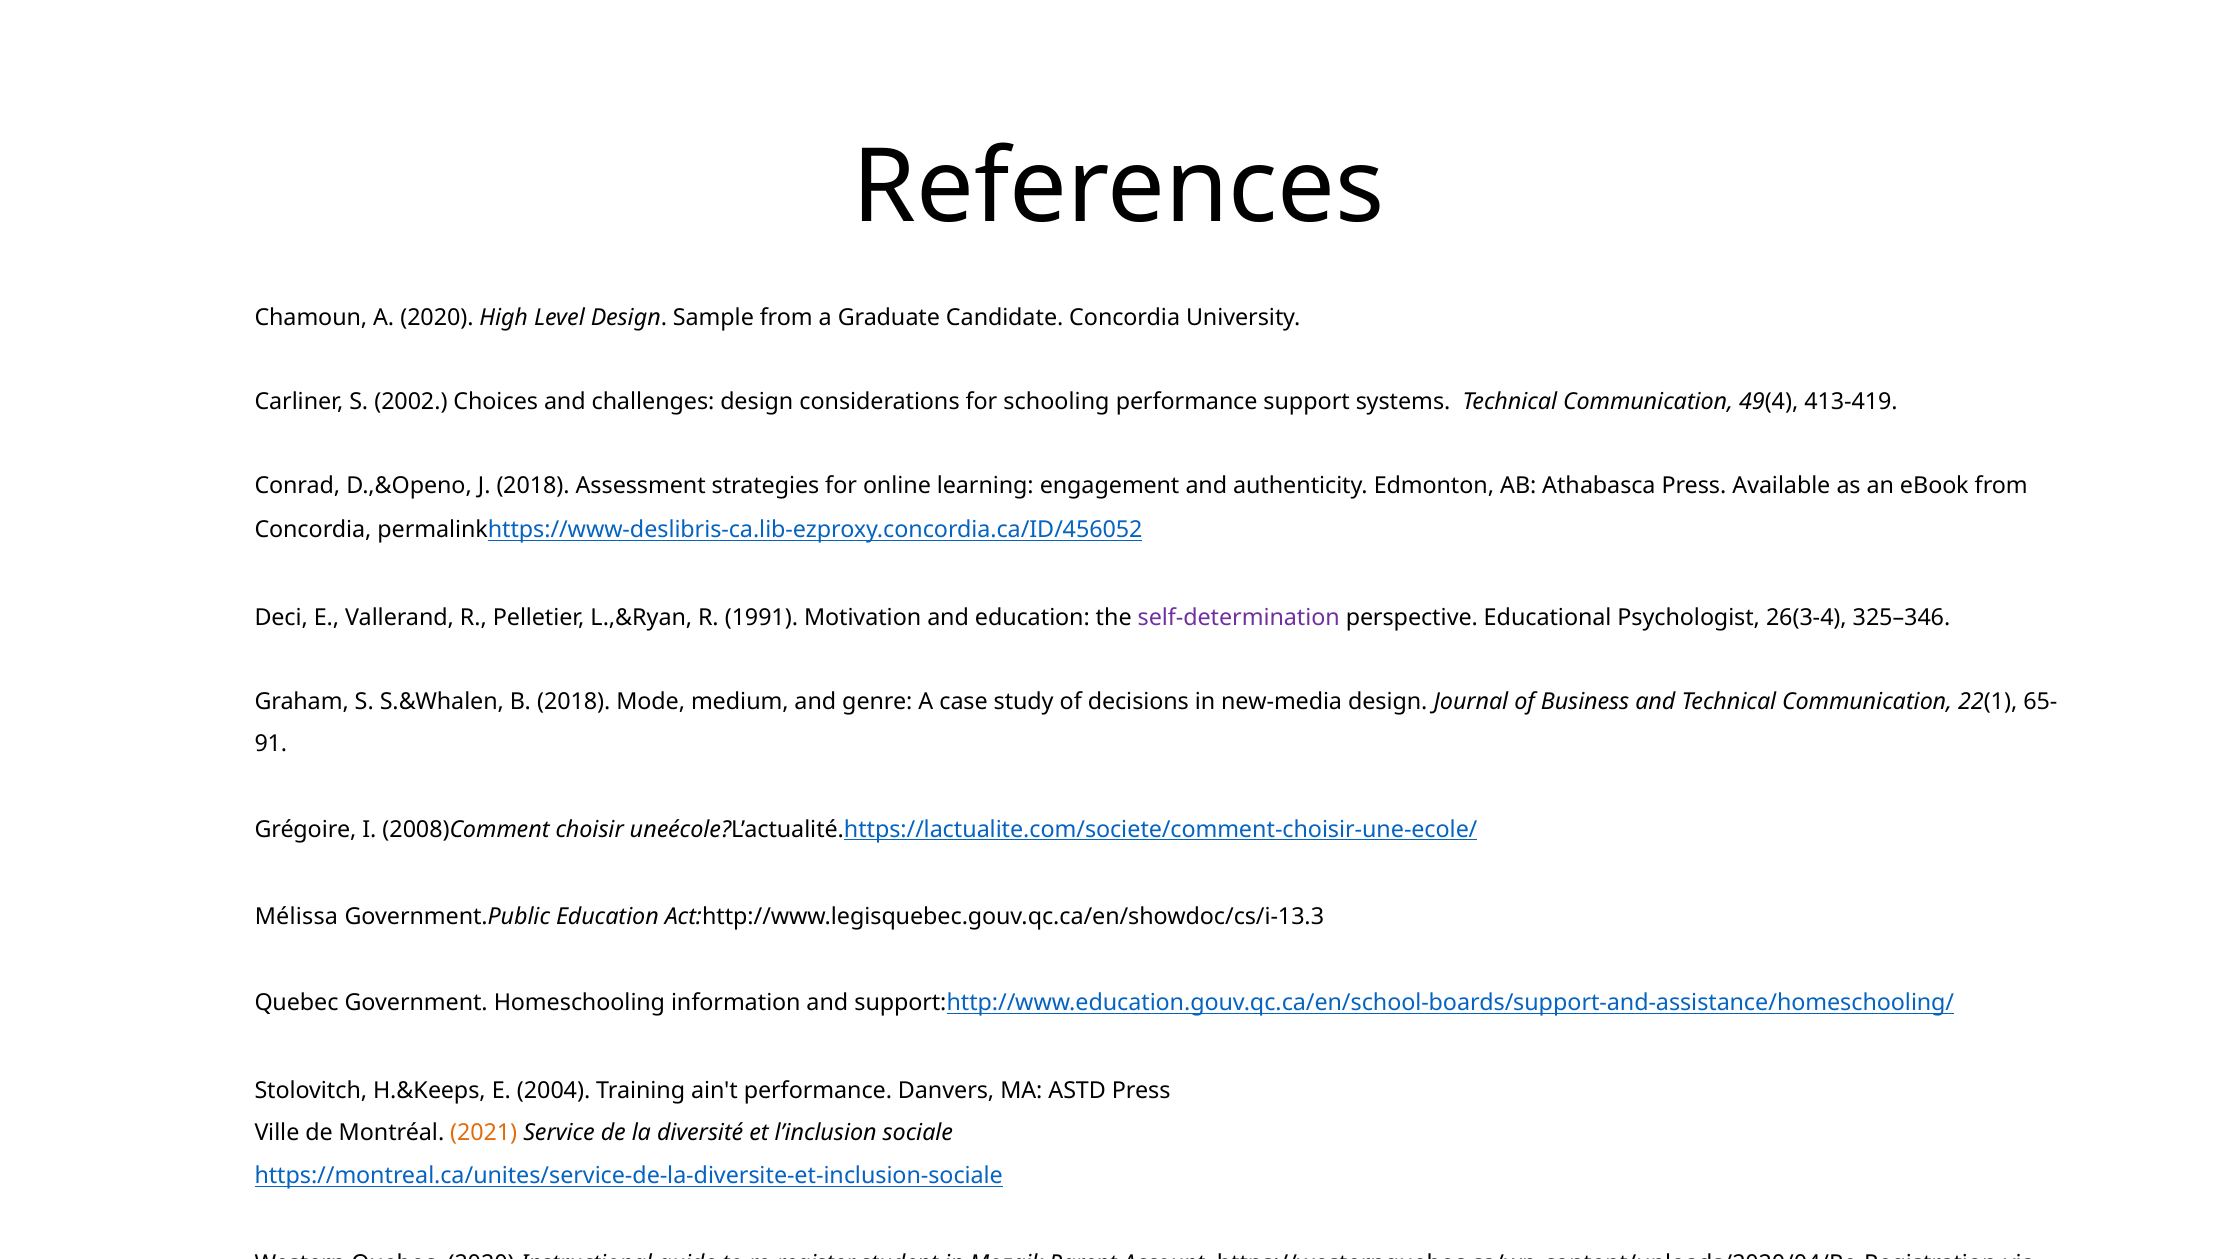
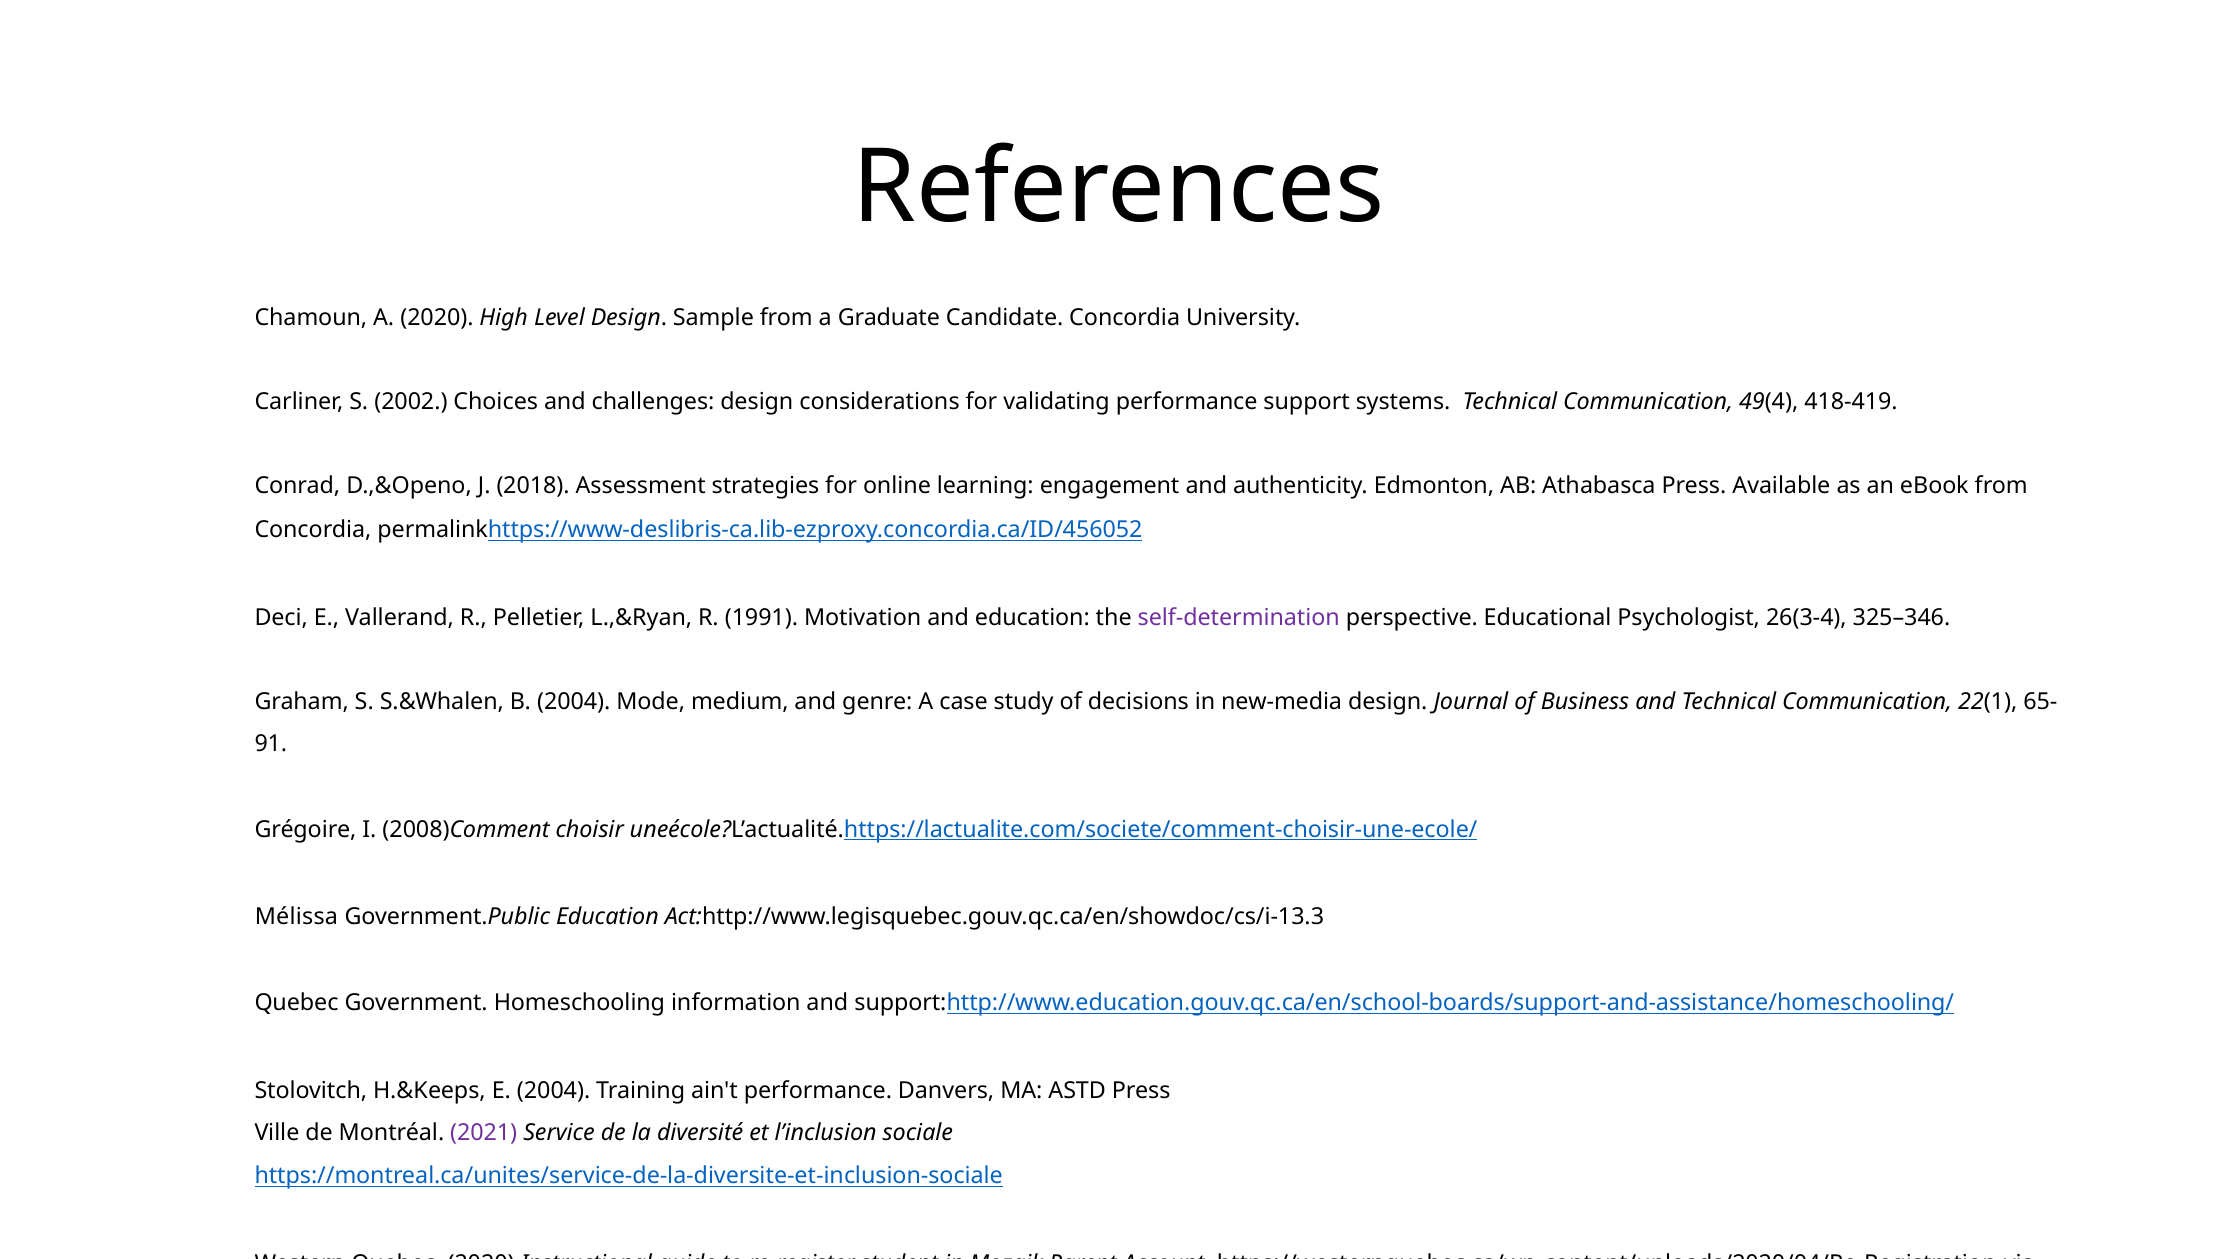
schooling: schooling -> validating
413-419: 413-419 -> 418-419
B 2018: 2018 -> 2004
2021 colour: orange -> purple
